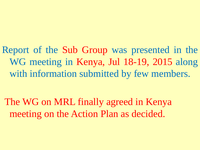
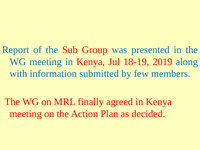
2015: 2015 -> 2019
